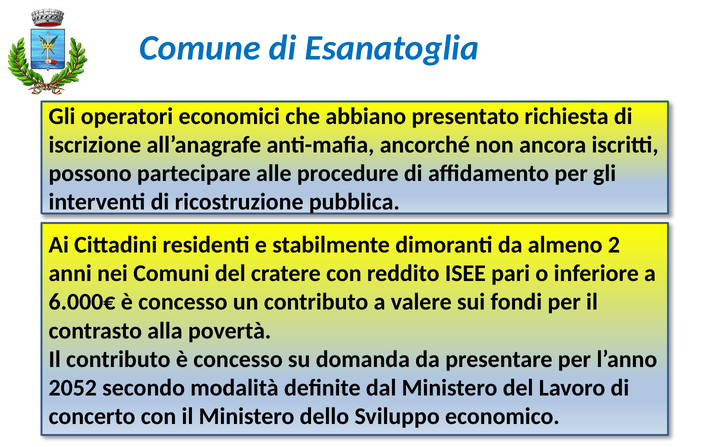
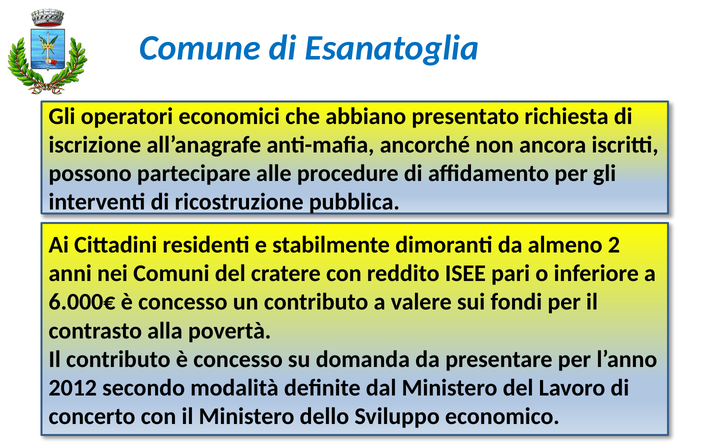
2052: 2052 -> 2012
